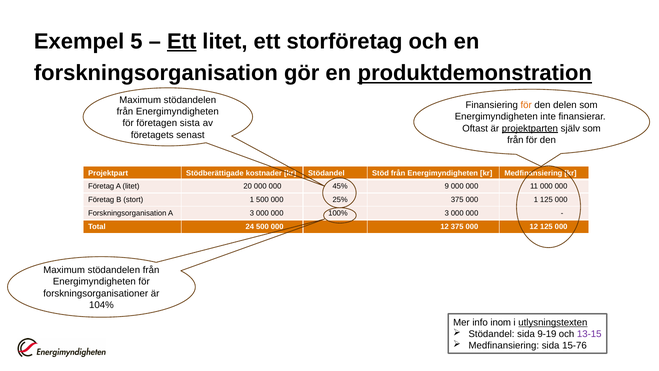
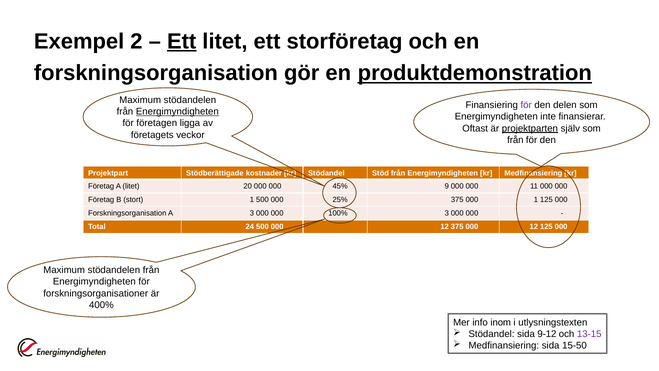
5: 5 -> 2
för at (526, 105) colour: orange -> purple
Energimyndigheten at (177, 112) underline: none -> present
sista: sista -> ligga
senast: senast -> veckor
104%: 104% -> 400%
utlysningstexten underline: present -> none
9-19: 9-19 -> 9-12
15-76: 15-76 -> 15-50
